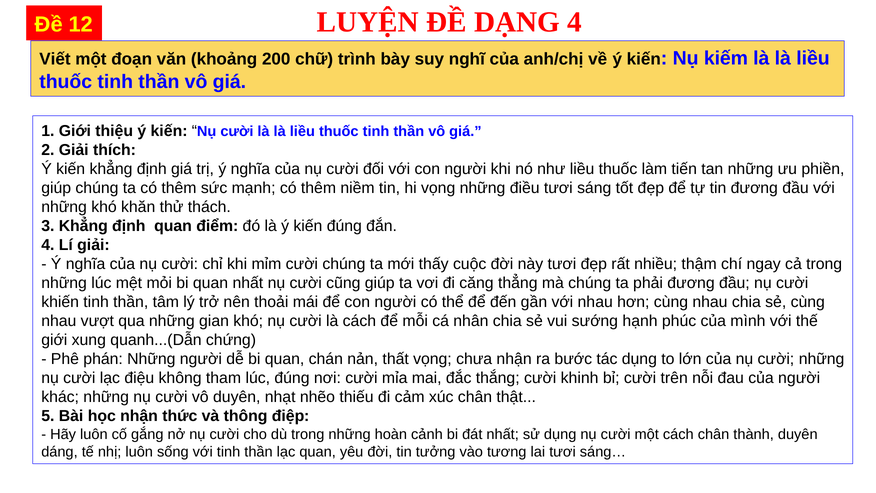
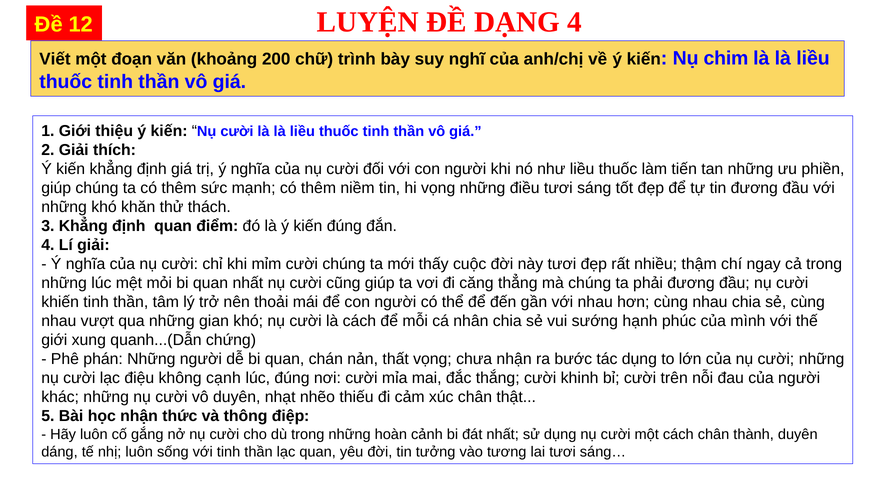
kiếm: kiếm -> chim
tham: tham -> cạnh
